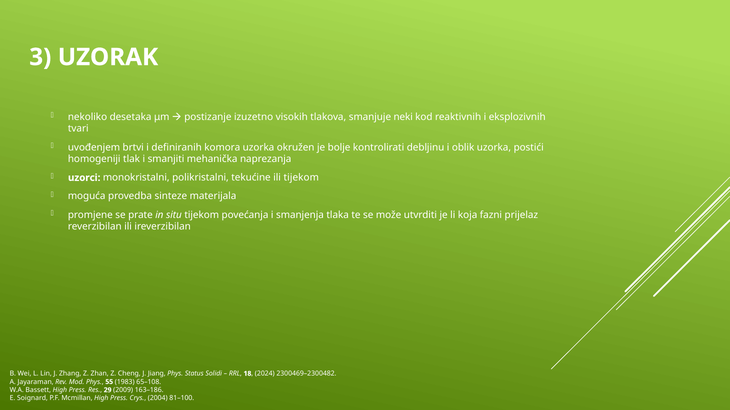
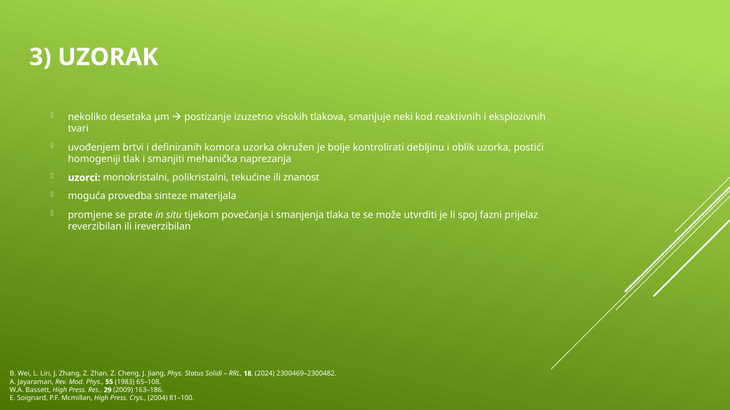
ili tijekom: tijekom -> znanost
koja: koja -> spoj
